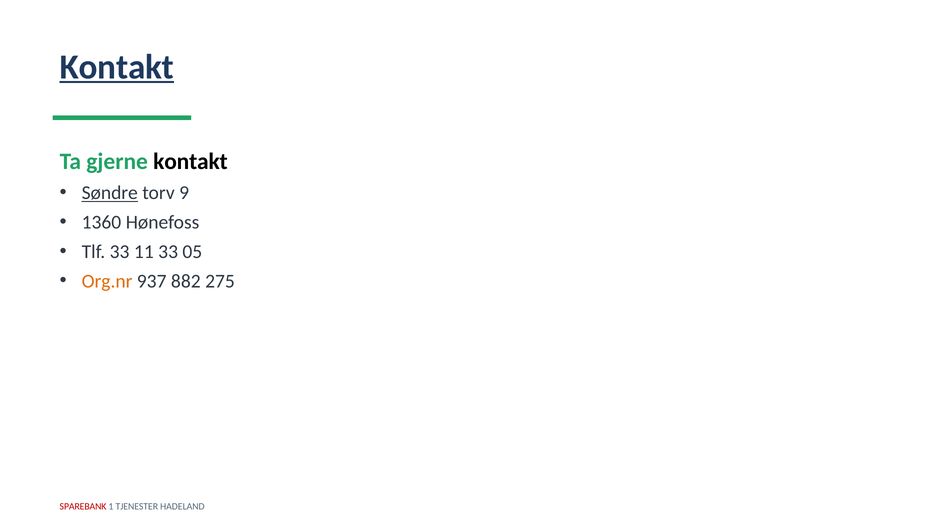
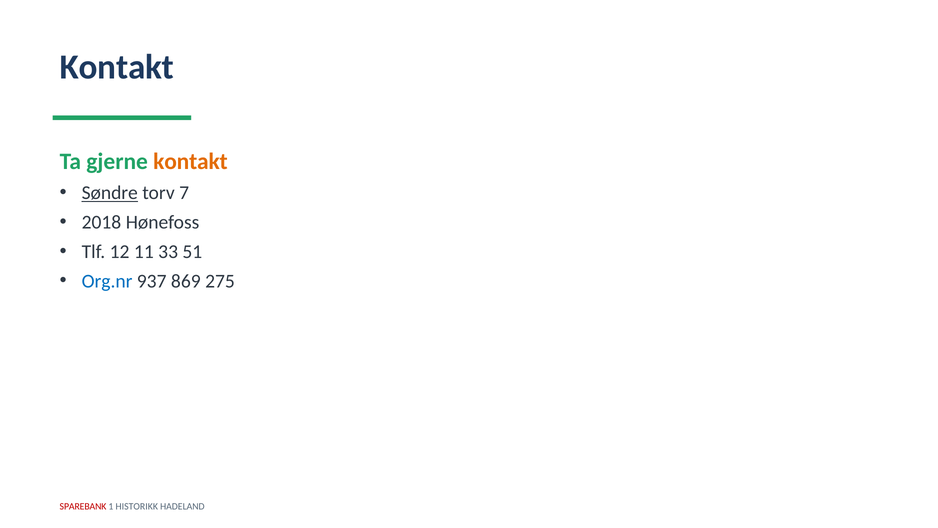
Kontakt at (117, 67) underline: present -> none
kontakt at (190, 161) colour: black -> orange
9: 9 -> 7
1360: 1360 -> 2018
Tlf 33: 33 -> 12
05: 05 -> 51
Org.nr colour: orange -> blue
882: 882 -> 869
TJENESTER: TJENESTER -> HISTORIKK
